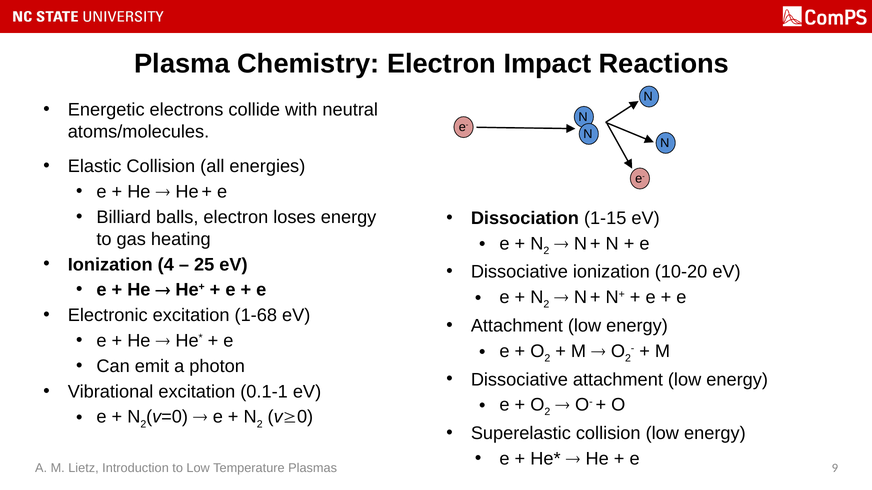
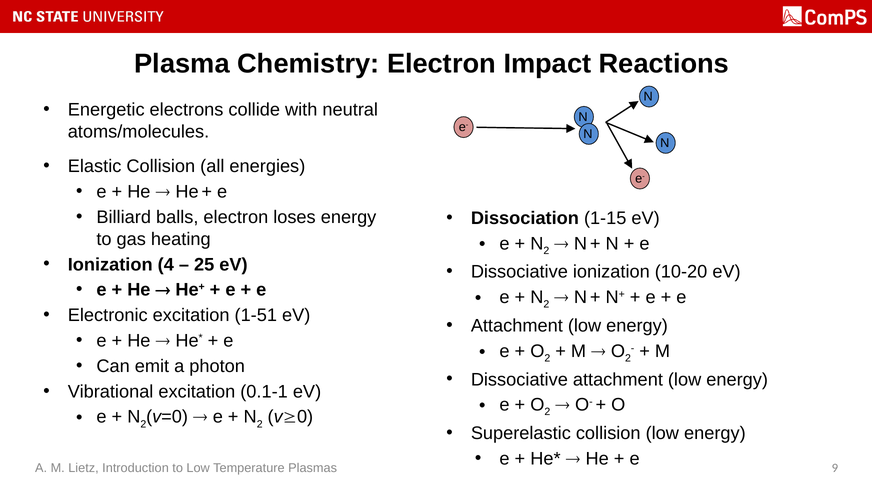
1-68: 1-68 -> 1-51
